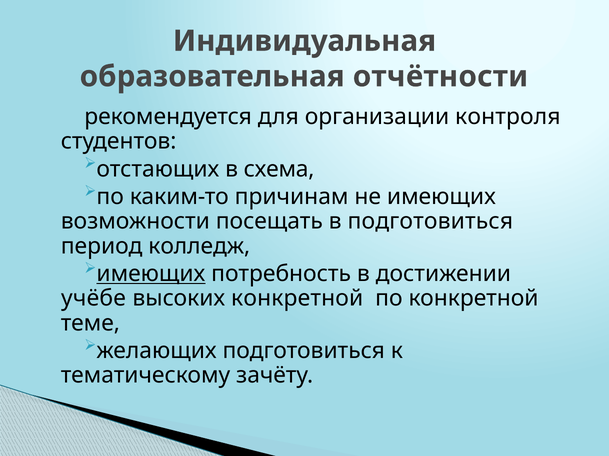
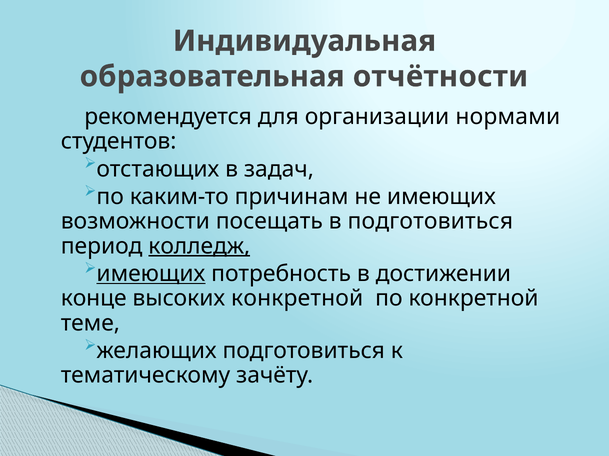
контроля: контроля -> нормами
схема: схема -> задач
колледж underline: none -> present
учёбе: учёбе -> конце
